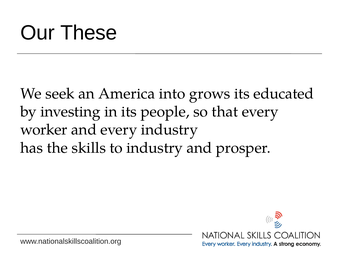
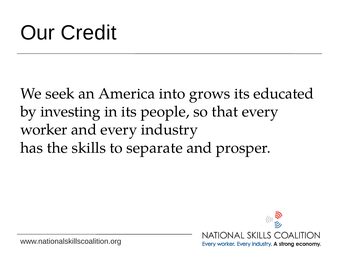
These: These -> Credit
to industry: industry -> separate
